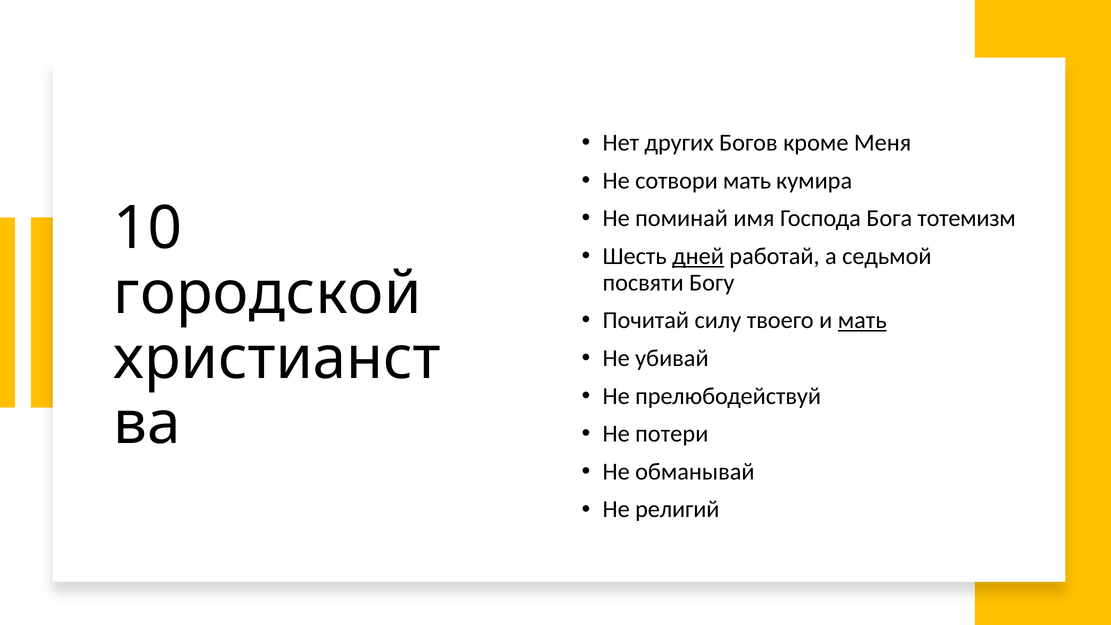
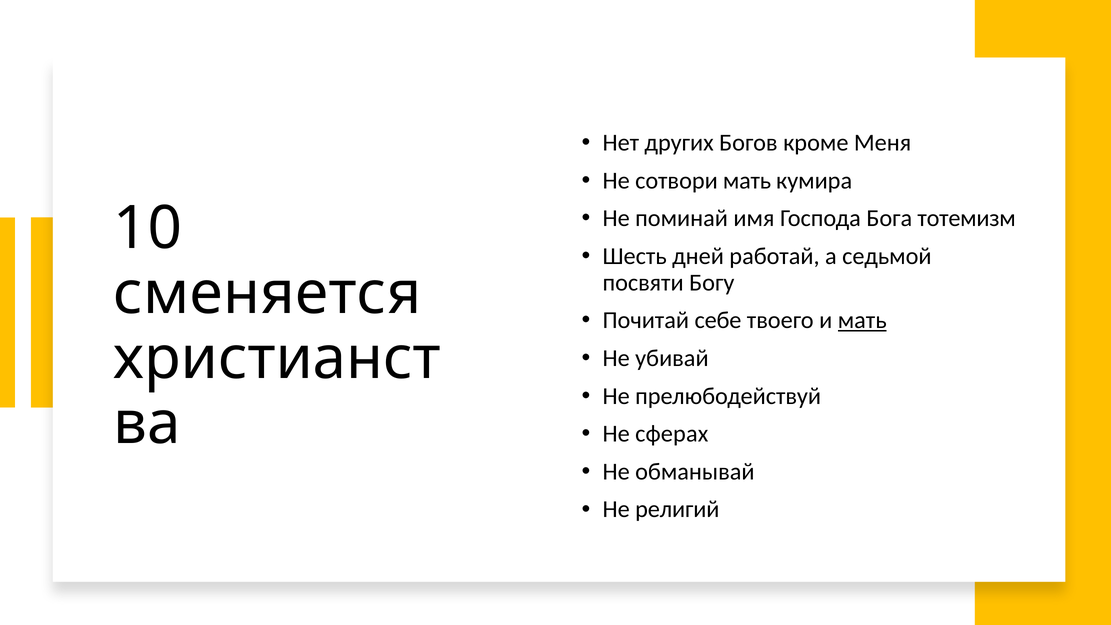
дней underline: present -> none
городской: городской -> сменяется
силу: силу -> себе
потери: потери -> сферах
